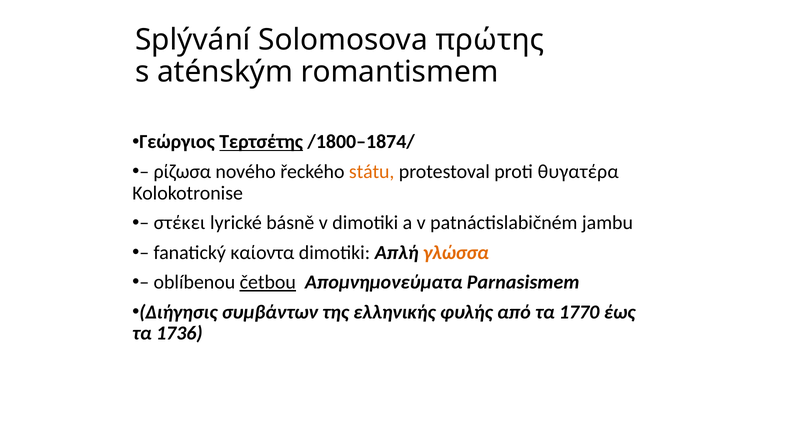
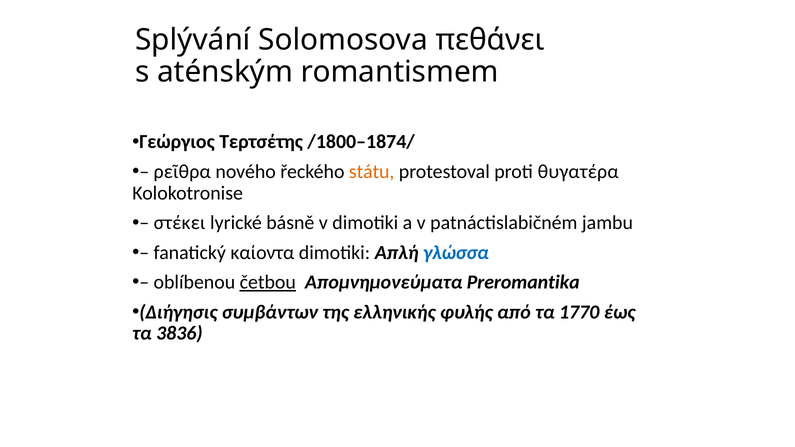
πρώτης: πρώτης -> πεθάνει
Τερτσέτης underline: present -> none
ρίζωσα: ρίζωσα -> ρεῖθρα
γλώσσα colour: orange -> blue
Parnasismem: Parnasismem -> Preromantika
1736: 1736 -> 3836
